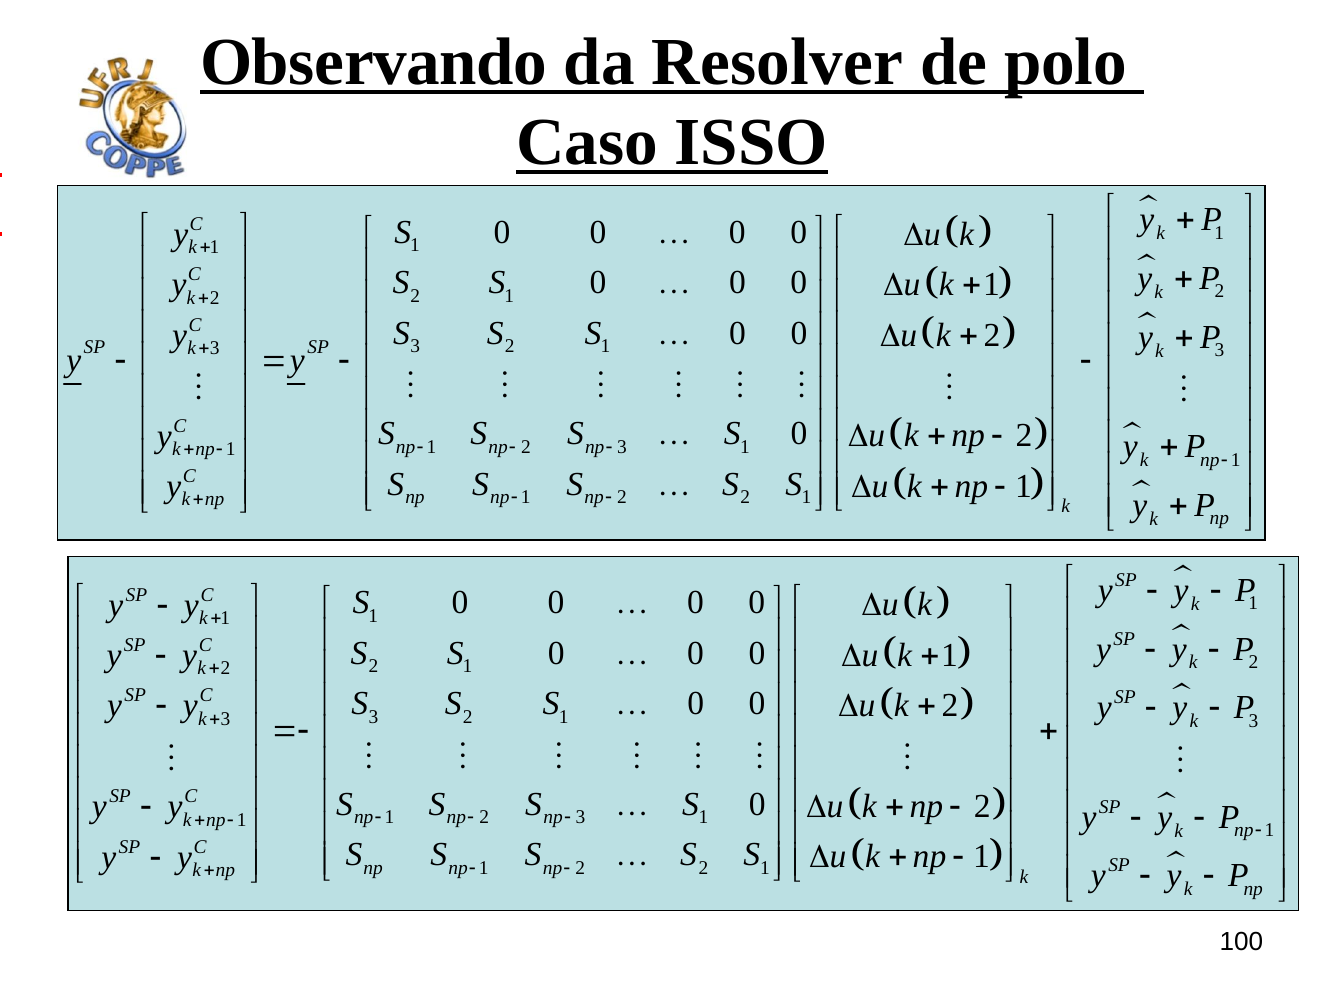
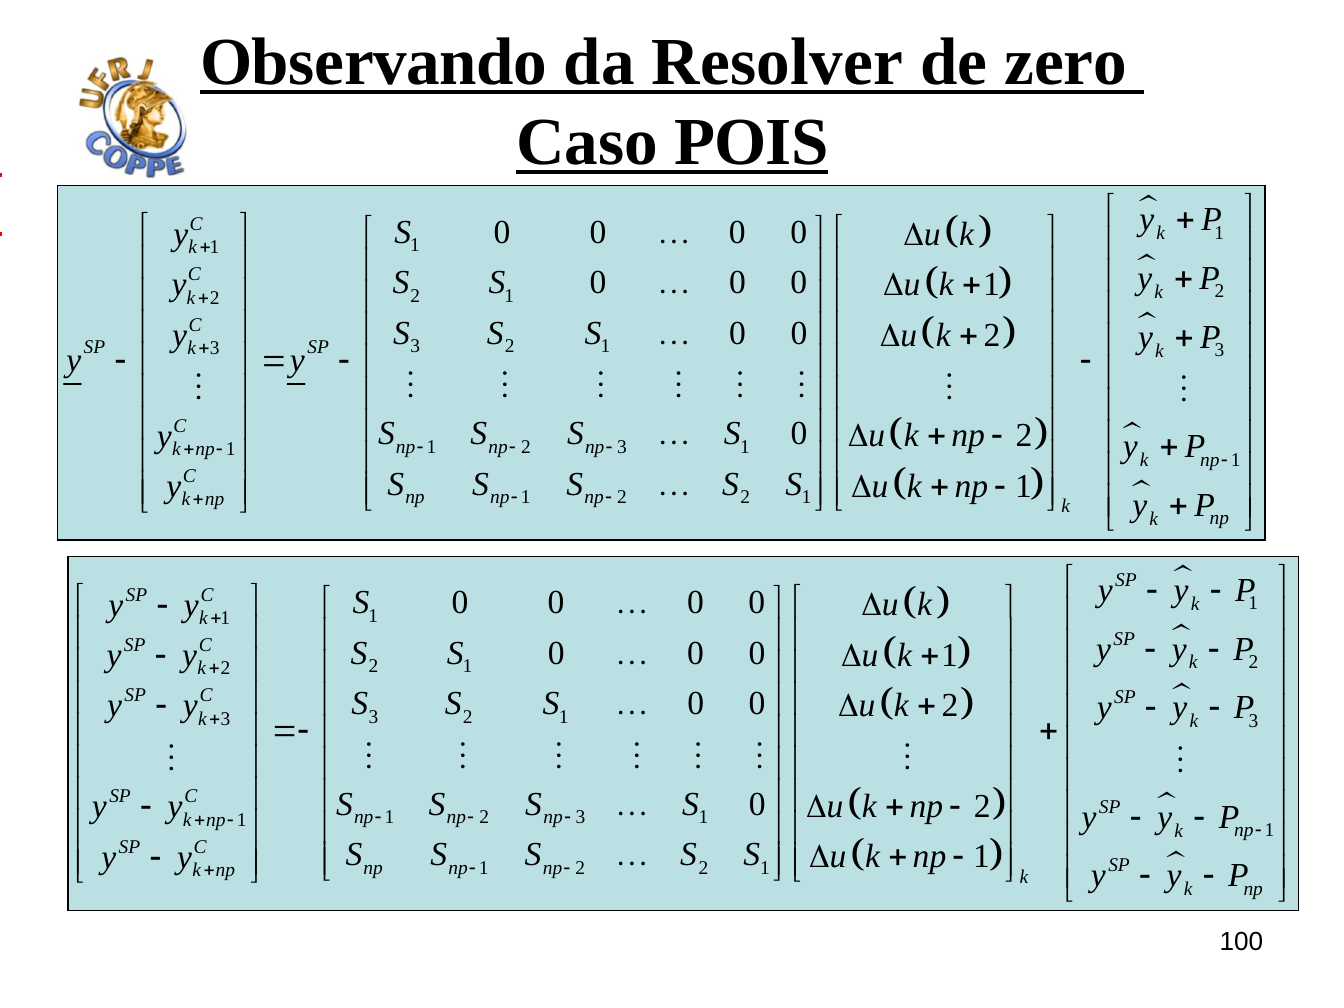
polo: polo -> zero
ISSO: ISSO -> POIS
